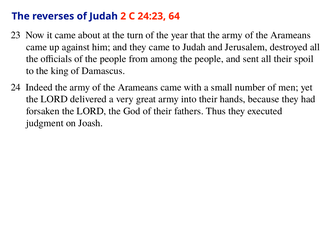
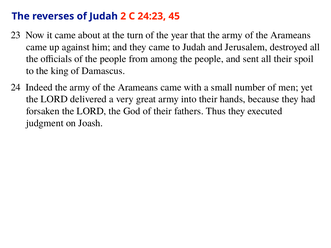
64: 64 -> 45
